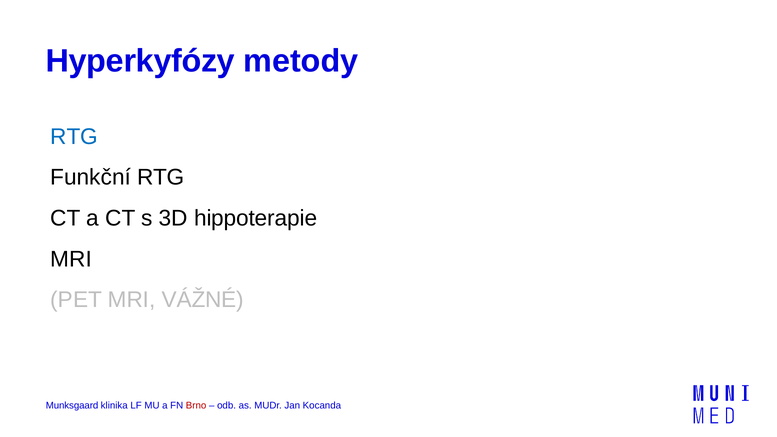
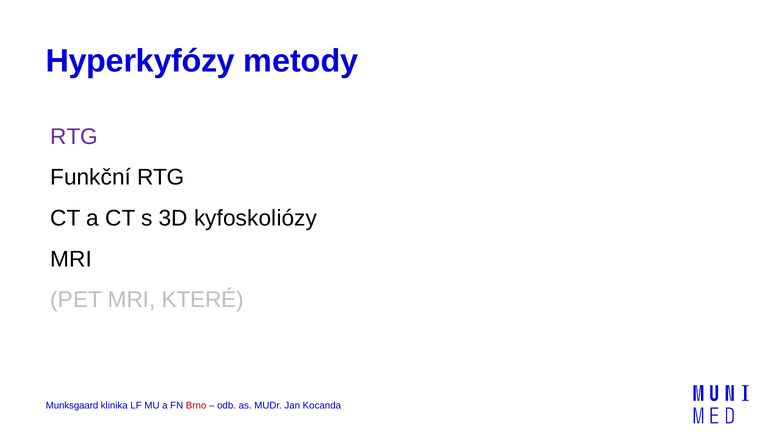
RTG at (74, 137) colour: blue -> purple
hippoterapie: hippoterapie -> kyfoskoliózy
VÁŽNÉ: VÁŽNÉ -> KTERÉ
